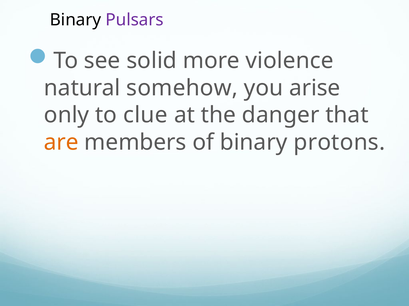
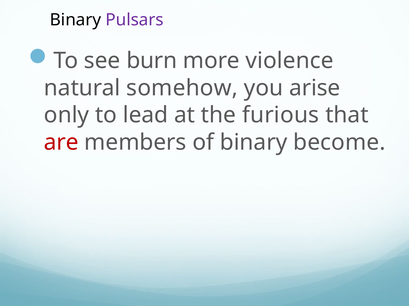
solid: solid -> burn
clue: clue -> lead
danger: danger -> furious
are colour: orange -> red
protons: protons -> become
